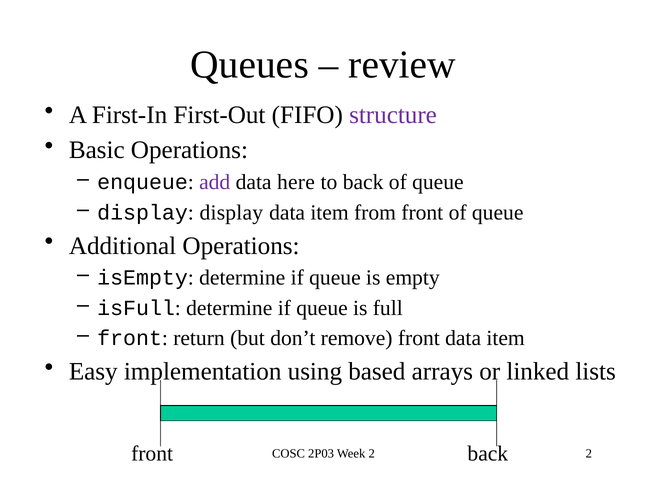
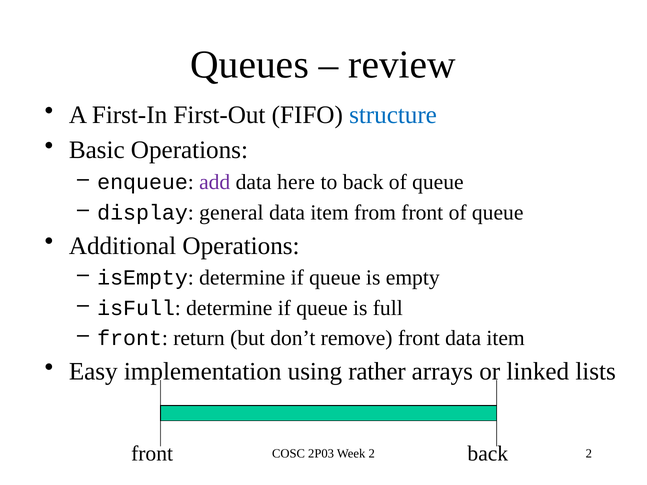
structure colour: purple -> blue
display at (231, 213): display -> general
based: based -> rather
